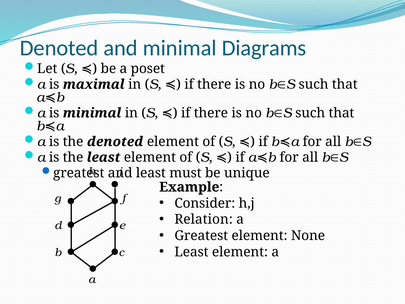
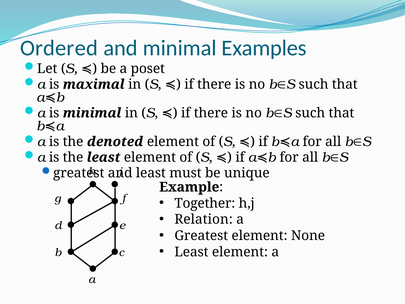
Denoted at (59, 48): Denoted -> Ordered
Diagrams: Diagrams -> Examples
Consider: Consider -> Together
